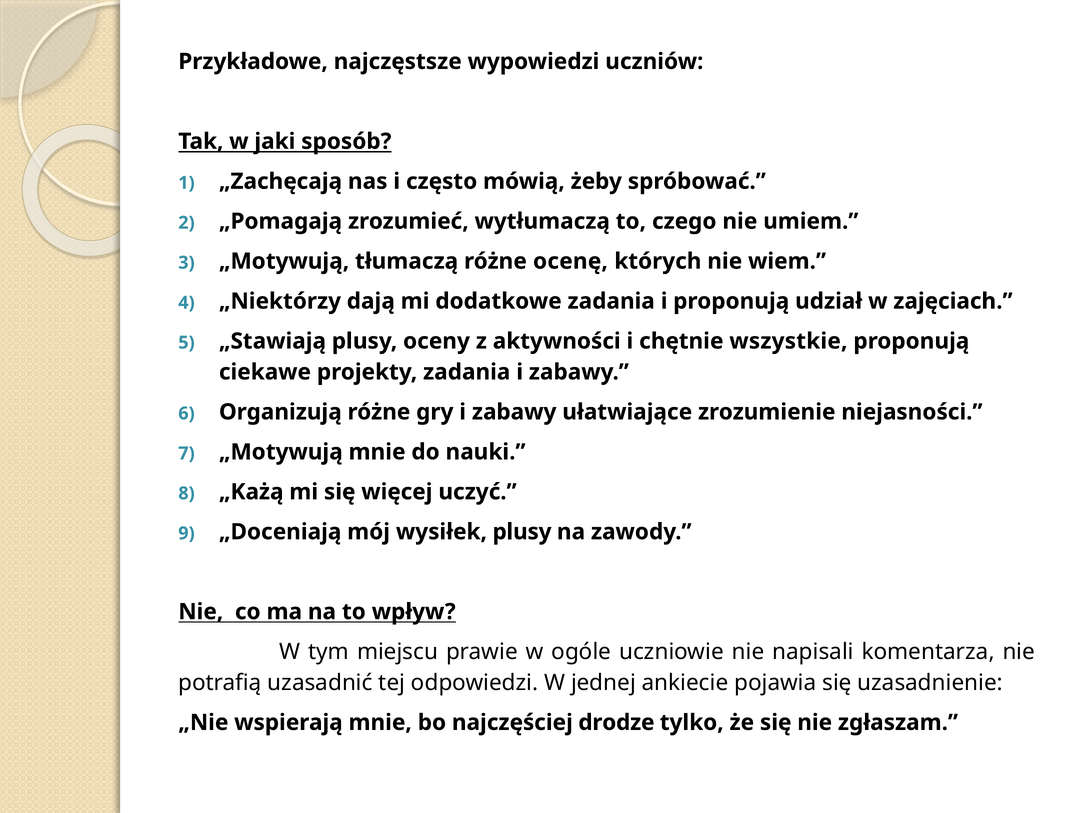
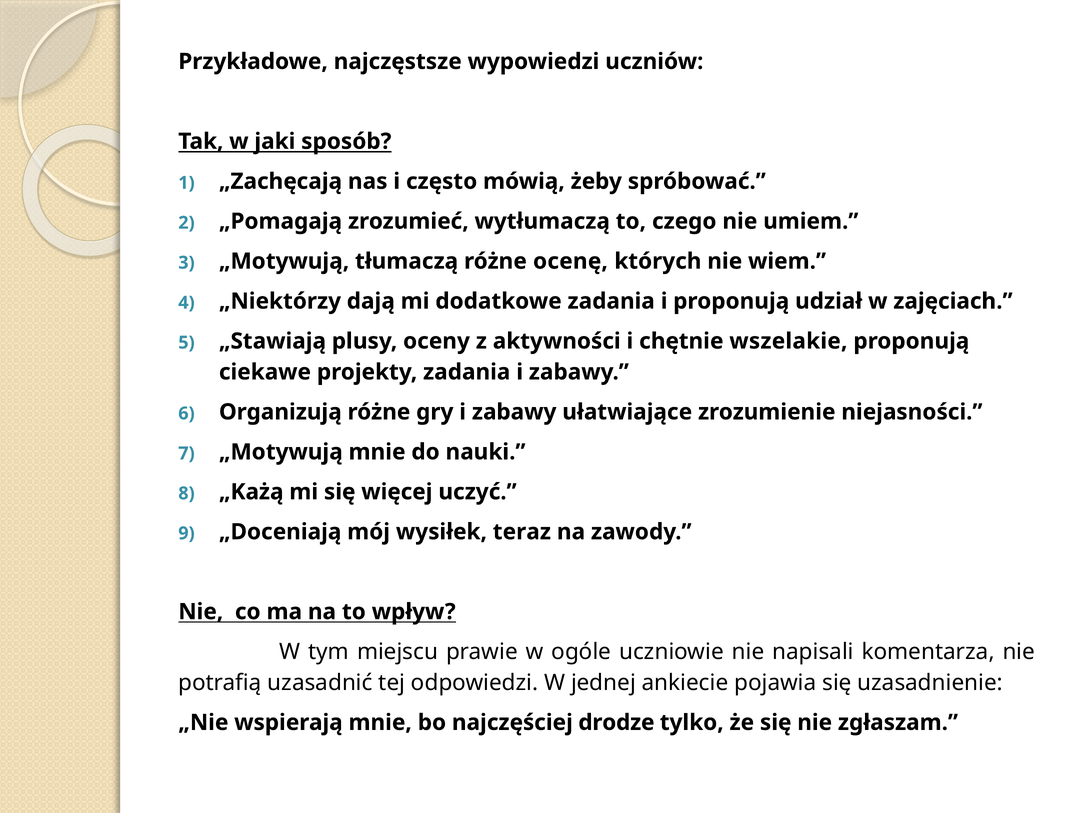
wszystkie: wszystkie -> wszelakie
wysiłek plusy: plusy -> teraz
